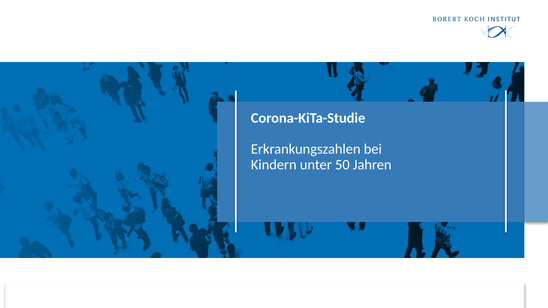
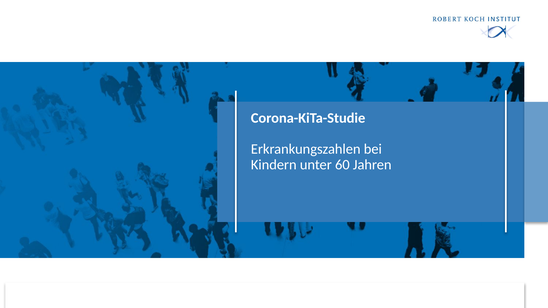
50: 50 -> 60
